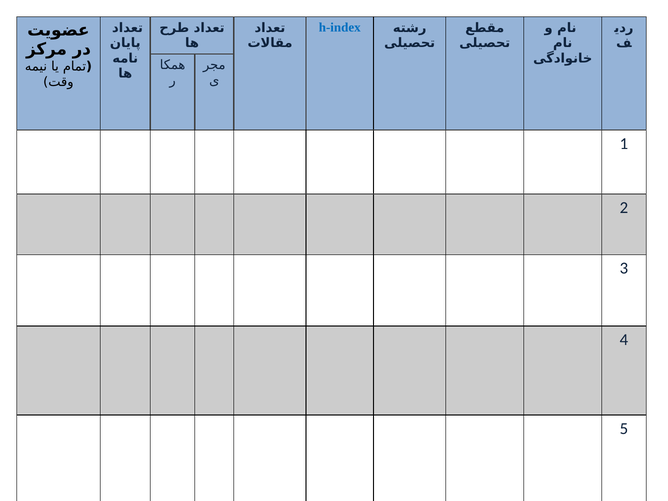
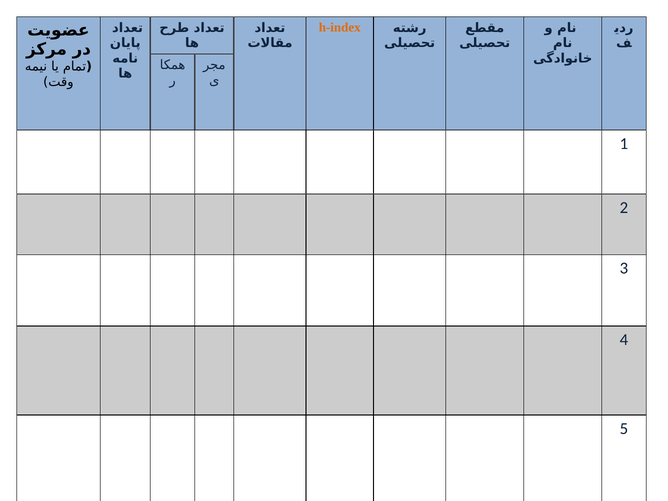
h-index colour: blue -> orange
